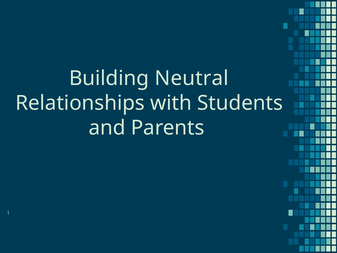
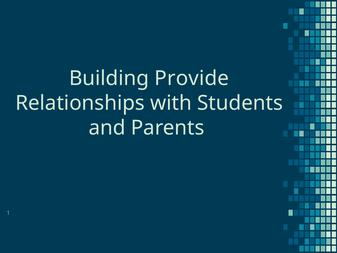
Neutral: Neutral -> Provide
